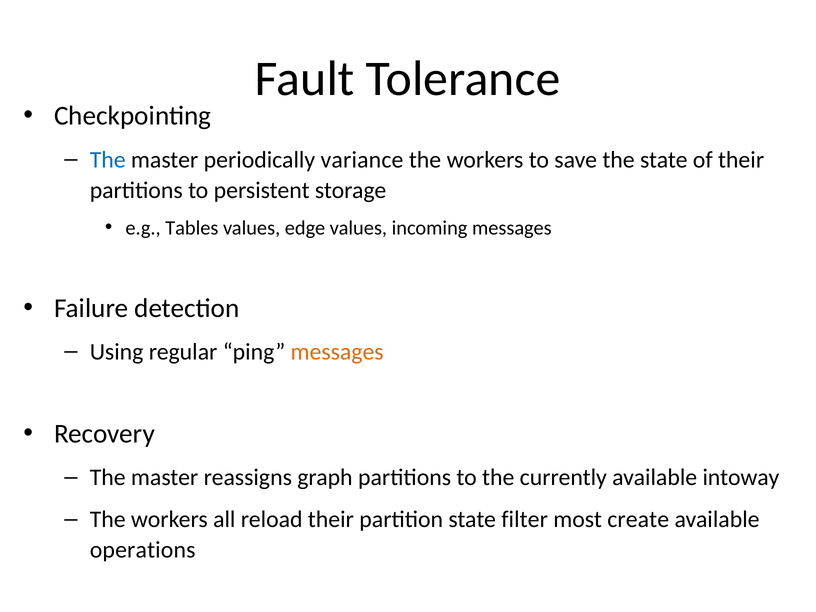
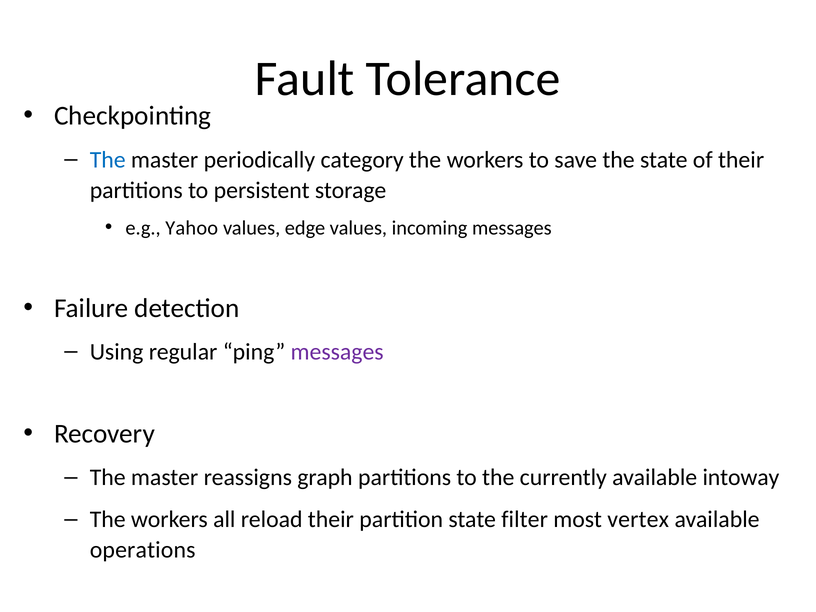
variance: variance -> category
Tables: Tables -> Yahoo
messages at (337, 352) colour: orange -> purple
create: create -> vertex
